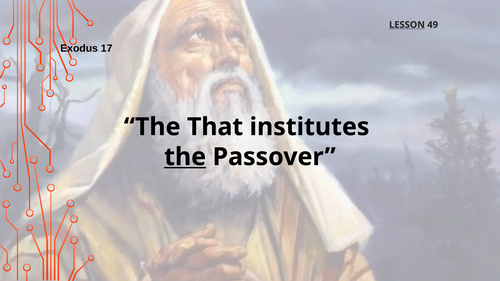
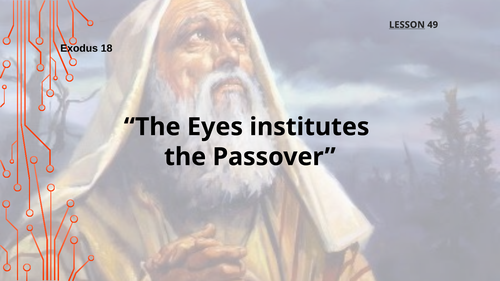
17: 17 -> 18
That: That -> Eyes
the at (185, 157) underline: present -> none
